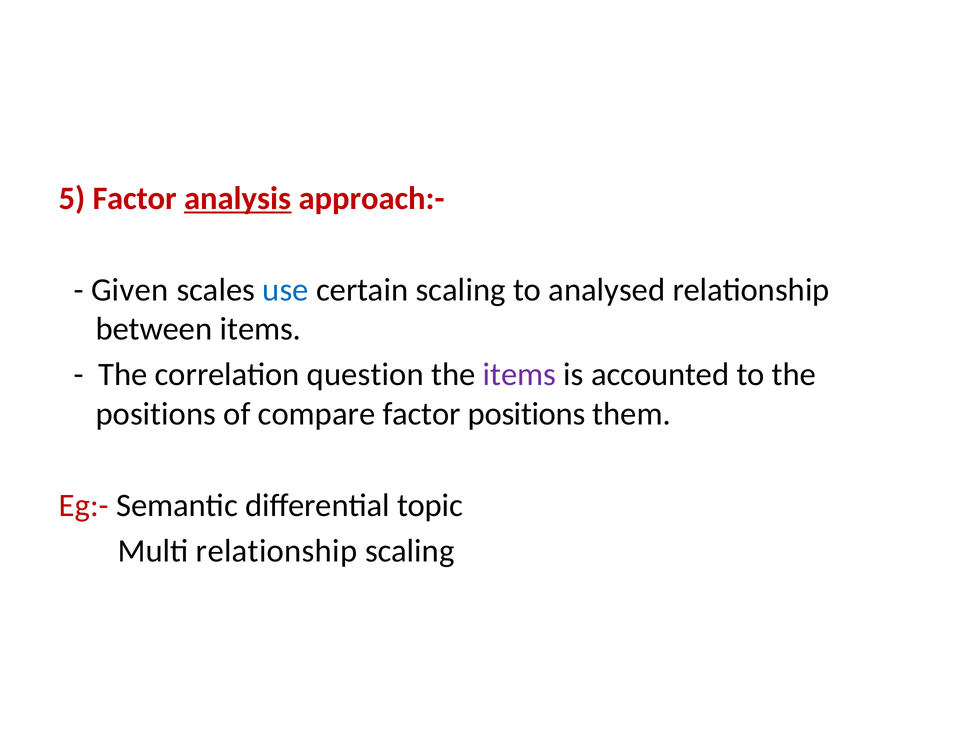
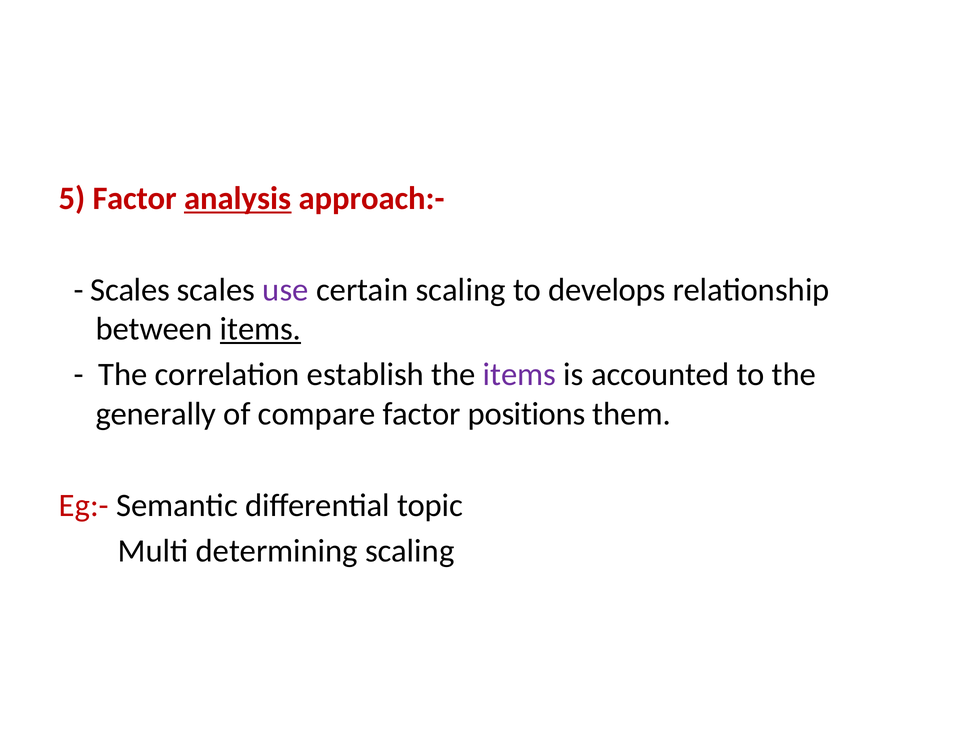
Given at (130, 290): Given -> Scales
use colour: blue -> purple
analysed: analysed -> develops
items at (260, 329) underline: none -> present
question: question -> establish
positions at (156, 414): positions -> generally
Multi relationship: relationship -> determining
